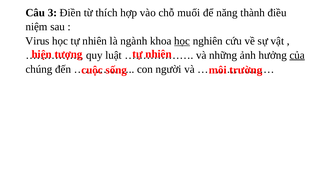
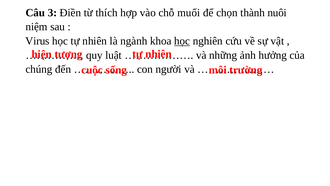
năng: năng -> chọn
điều: điều -> nuôi
của underline: present -> none
